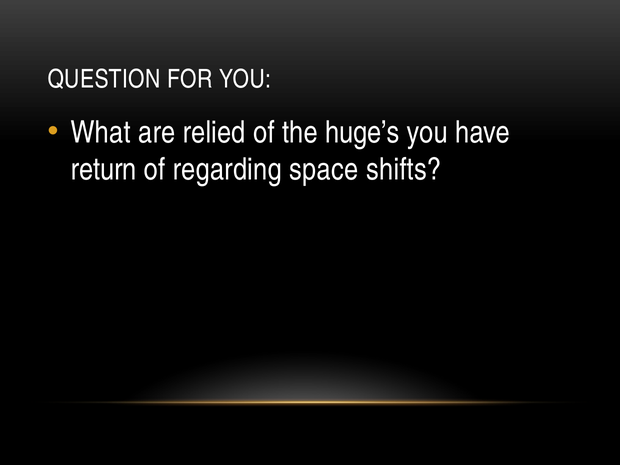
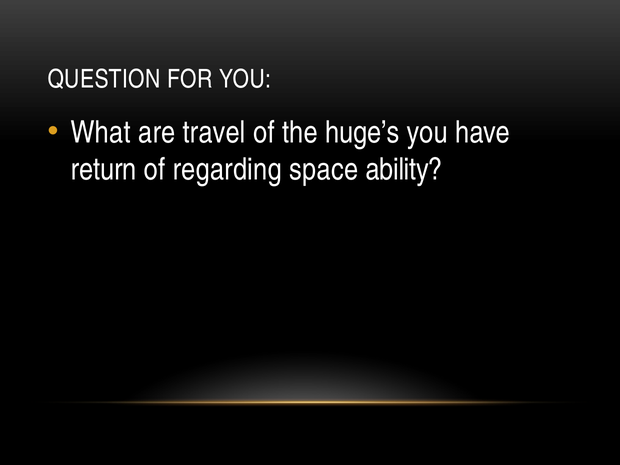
relied: relied -> travel
shifts: shifts -> ability
